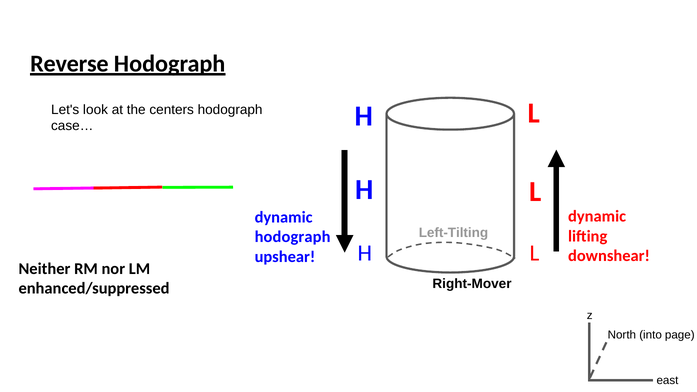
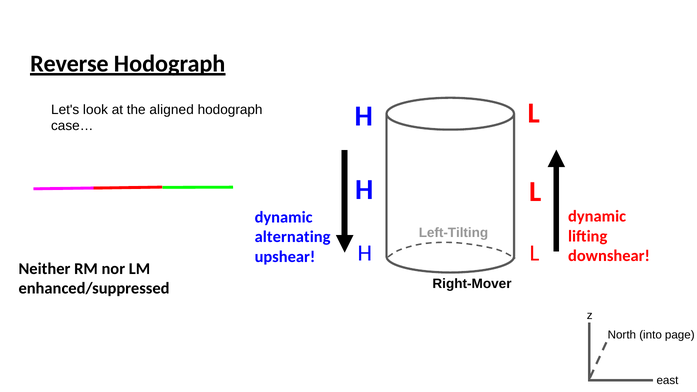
centers: centers -> aligned
hodograph at (293, 237): hodograph -> alternating
